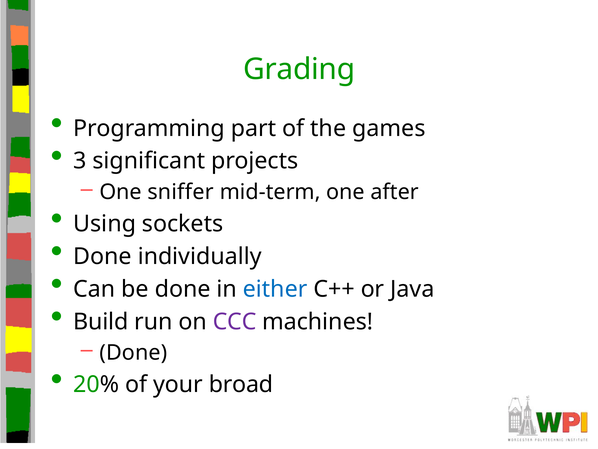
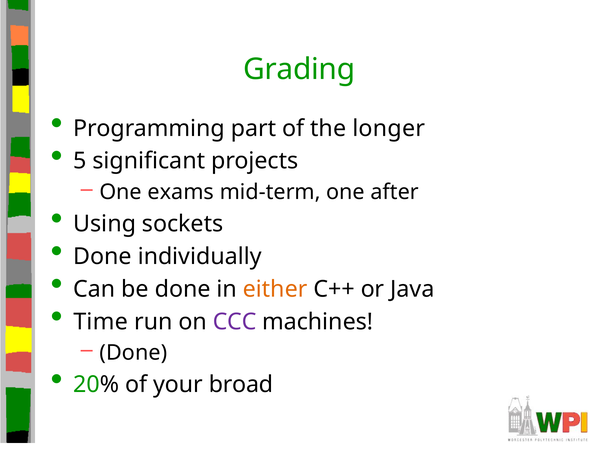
games: games -> longer
3: 3 -> 5
sniffer: sniffer -> exams
either colour: blue -> orange
Build: Build -> Time
